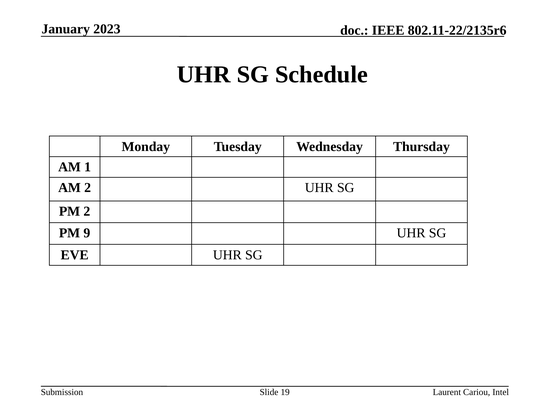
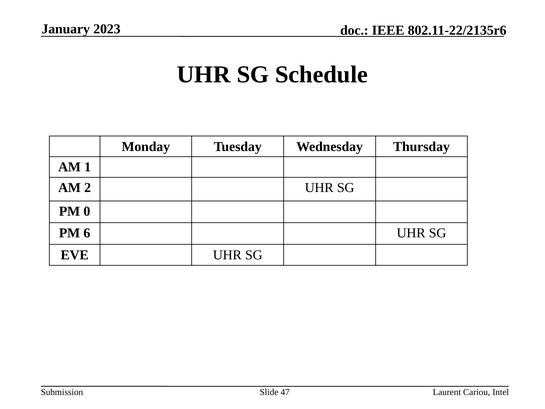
PM 2: 2 -> 0
9: 9 -> 6
19: 19 -> 47
